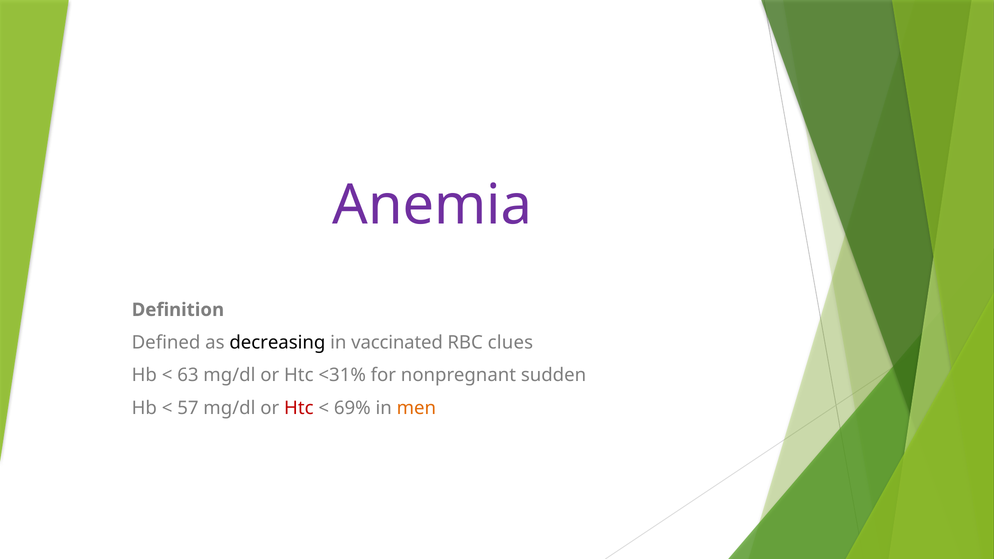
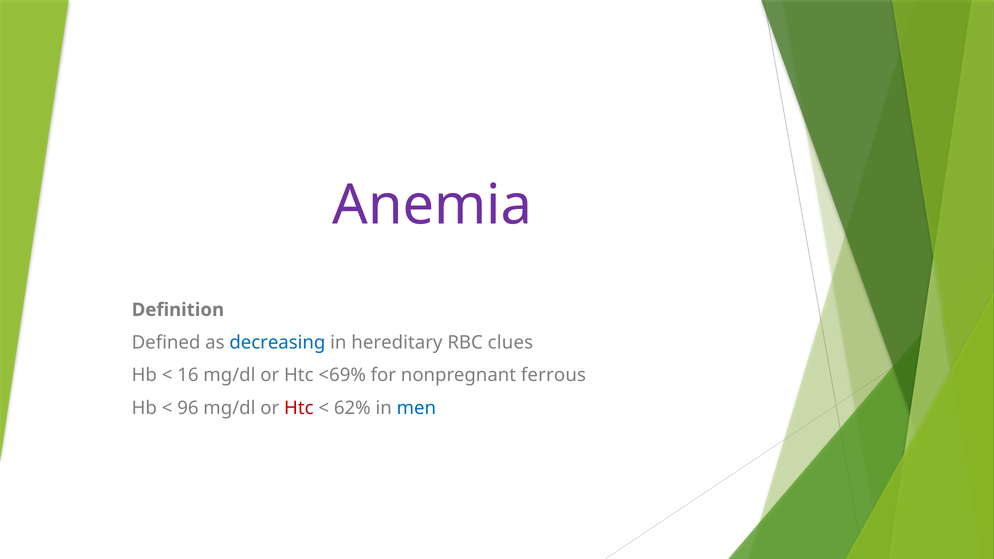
decreasing colour: black -> blue
vaccinated: vaccinated -> hereditary
63: 63 -> 16
<31%: <31% -> <69%
sudden: sudden -> ferrous
57: 57 -> 96
69%: 69% -> 62%
men colour: orange -> blue
